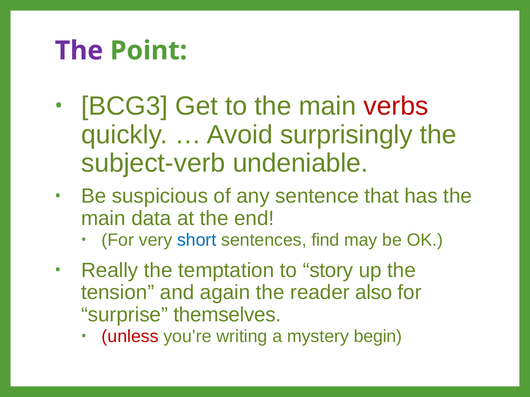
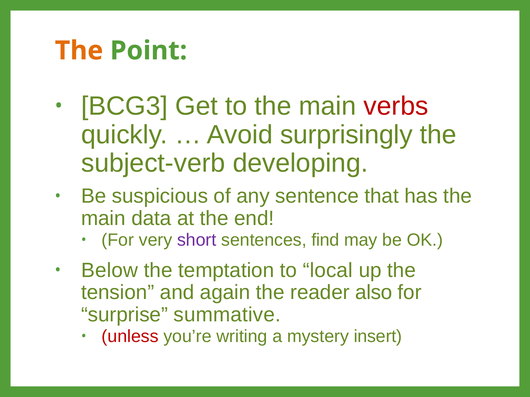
The at (79, 51) colour: purple -> orange
undeniable: undeniable -> developing
short colour: blue -> purple
Really: Really -> Below
story: story -> local
themselves: themselves -> summative
begin: begin -> insert
